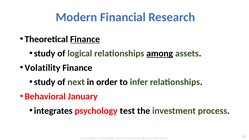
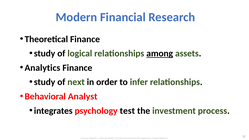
Finance at (85, 39) underline: present -> none
Volatility: Volatility -> Analytics
January: January -> Analyst
